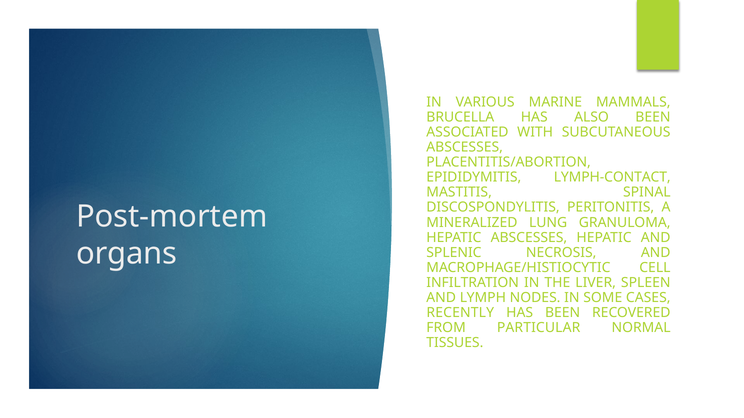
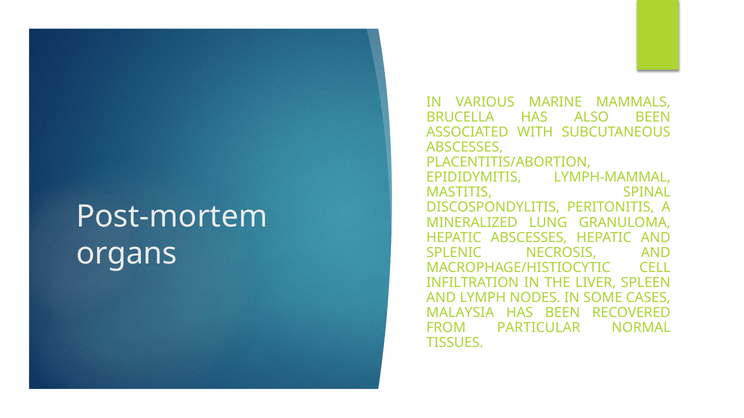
LYMPH-CONTACT: LYMPH-CONTACT -> LYMPH-MAMMAL
RECENTLY: RECENTLY -> MALAYSIA
